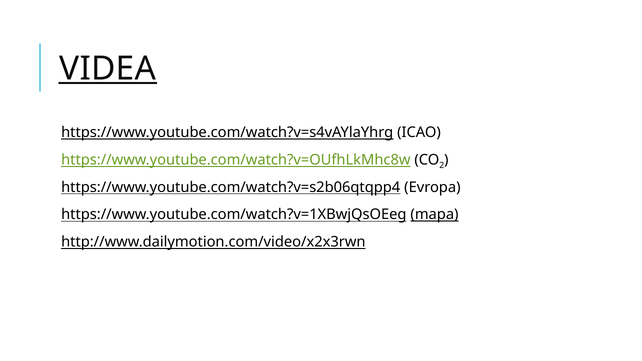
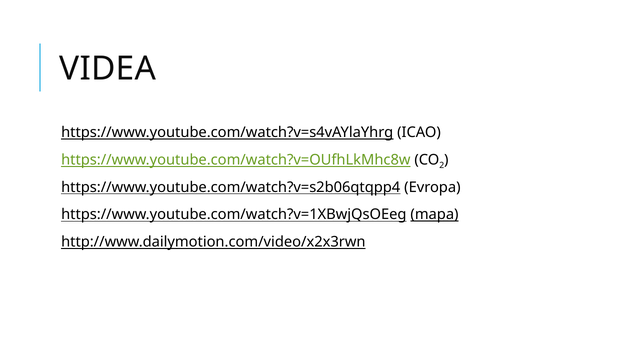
VIDEA underline: present -> none
